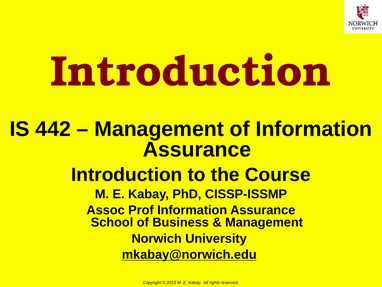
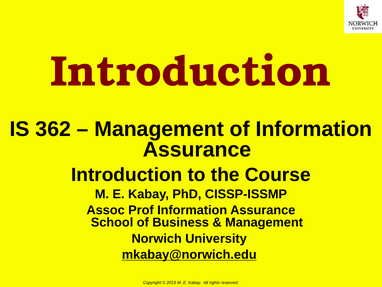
442: 442 -> 362
